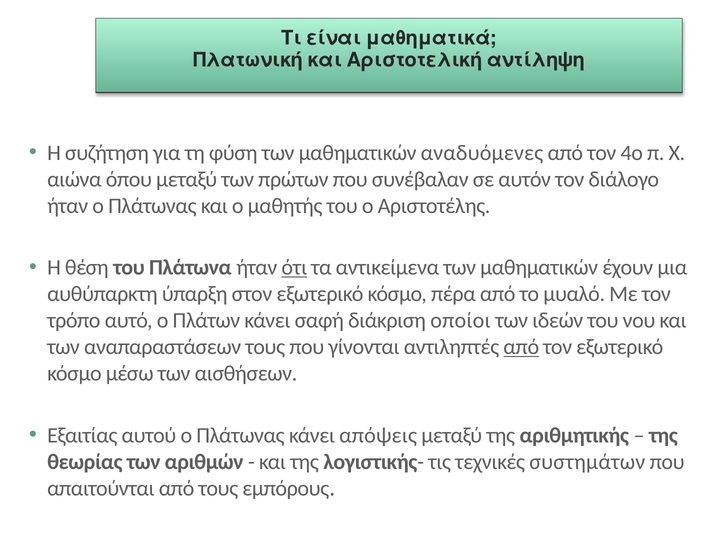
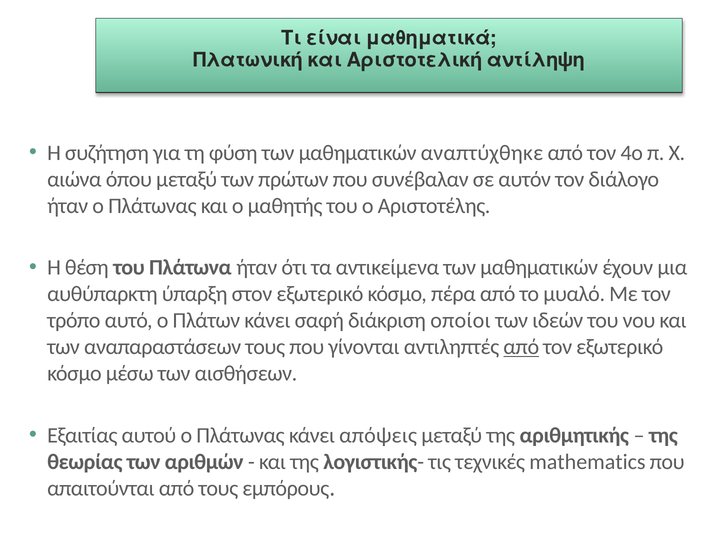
αναδυόμενες: αναδυόμενες -> αναπτύχθηκε
ότι underline: present -> none
συστημάτων: συστημάτων -> mathematics
